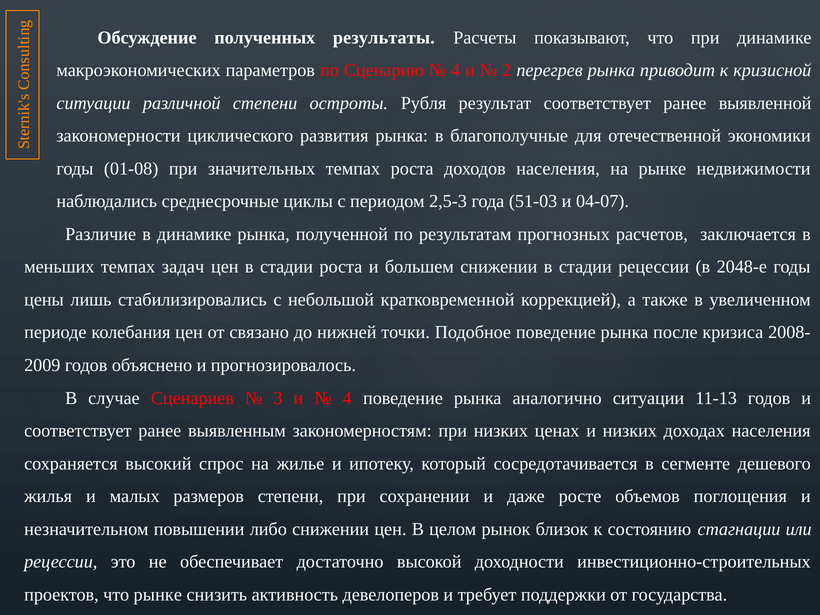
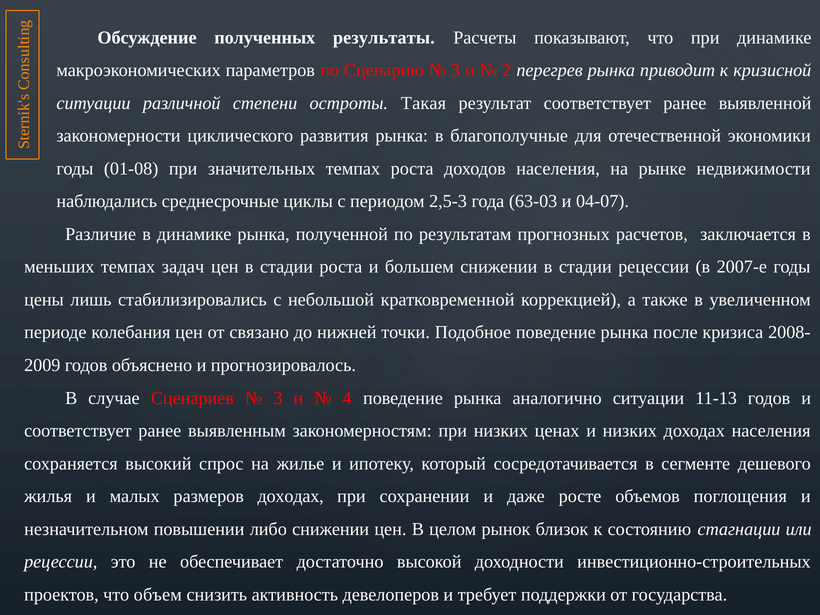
4 at (456, 70): 4 -> 3
Рубля: Рубля -> Такая
51-03: 51-03 -> 63-03
2048-е: 2048-е -> 2007-е
размеров степени: степени -> доходах
что рынке: рынке -> объем
